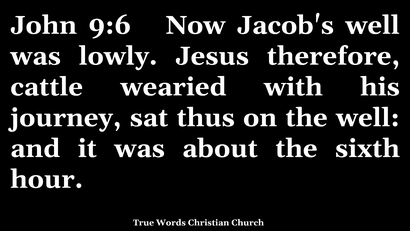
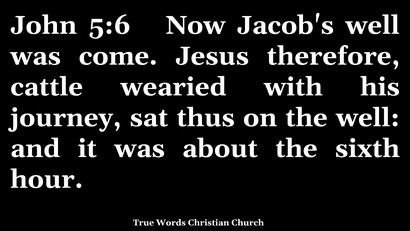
9:6: 9:6 -> 5:6
lowly: lowly -> come
